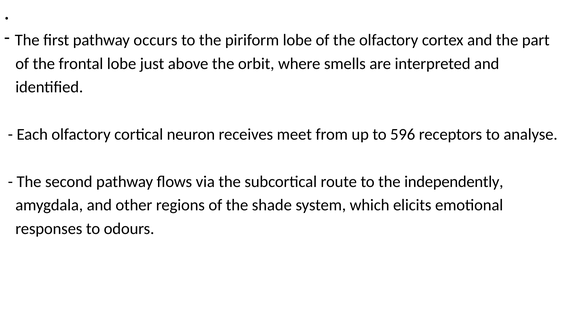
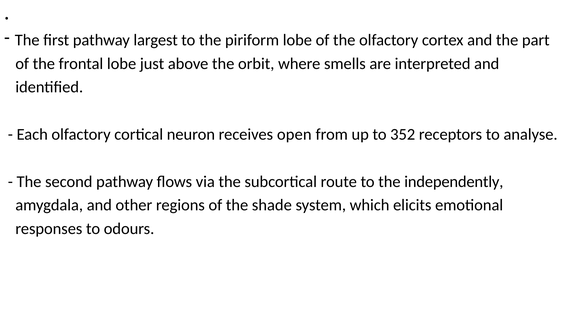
occurs: occurs -> largest
meet: meet -> open
596: 596 -> 352
